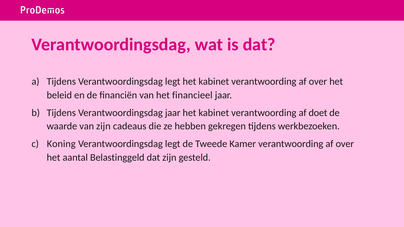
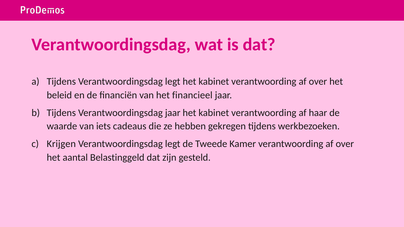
doet: doet -> haar
van zijn: zijn -> iets
Koning: Koning -> Krijgen
